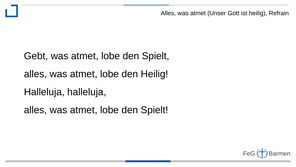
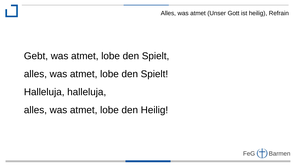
Heilig at (154, 74): Heilig -> Spielt
Spielt at (154, 110): Spielt -> Heilig
